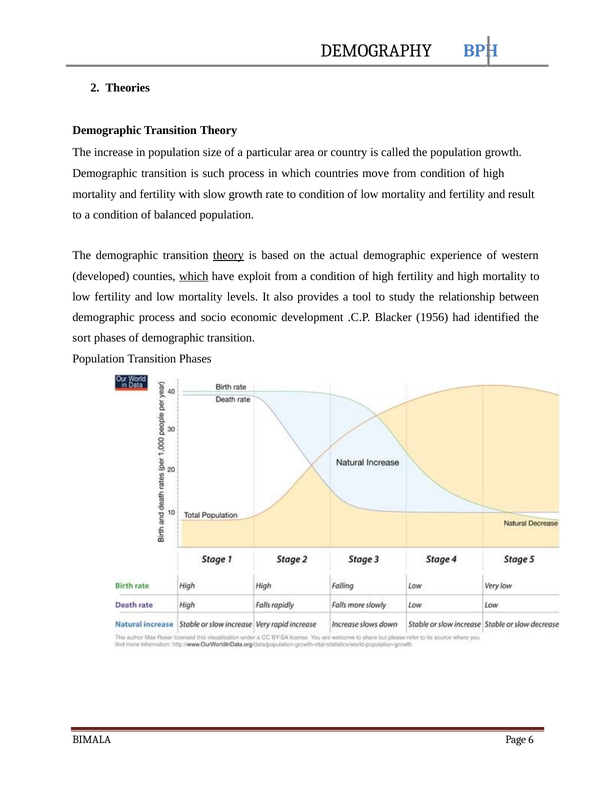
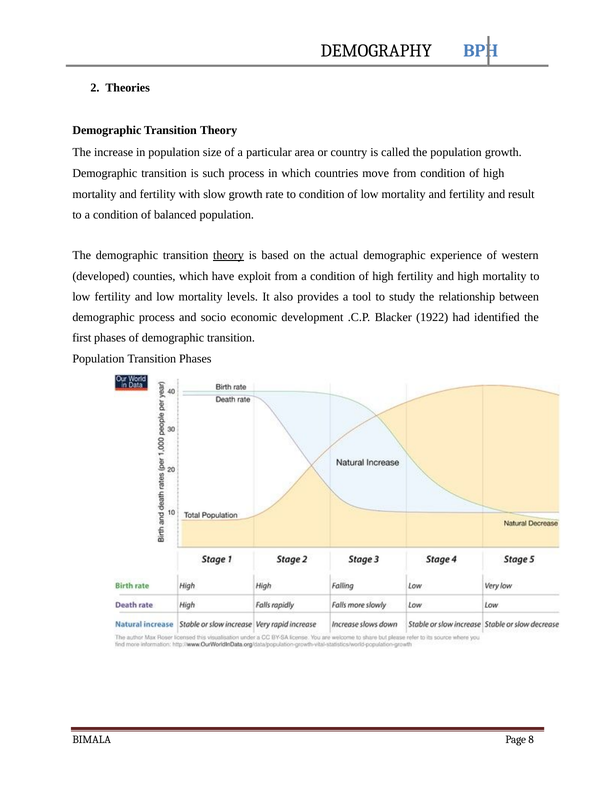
which at (194, 276) underline: present -> none
1956: 1956 -> 1922
sort: sort -> first
6: 6 -> 8
